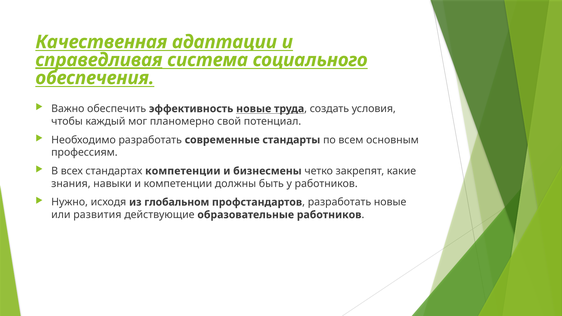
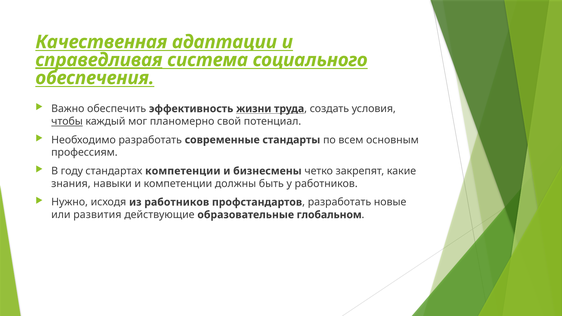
эффективность новые: новые -> жизни
чтобы underline: none -> present
всех: всех -> году
из глобальном: глобальном -> работников
образовательные работников: работников -> глобальном
